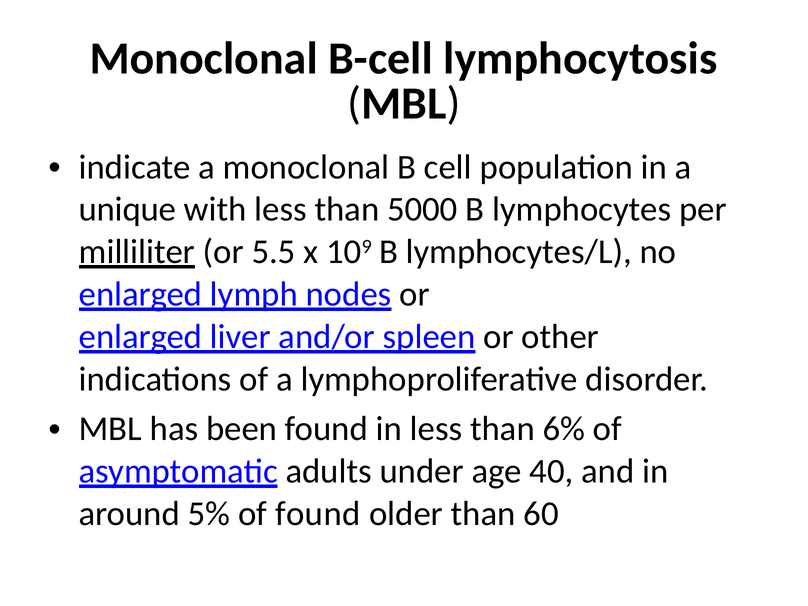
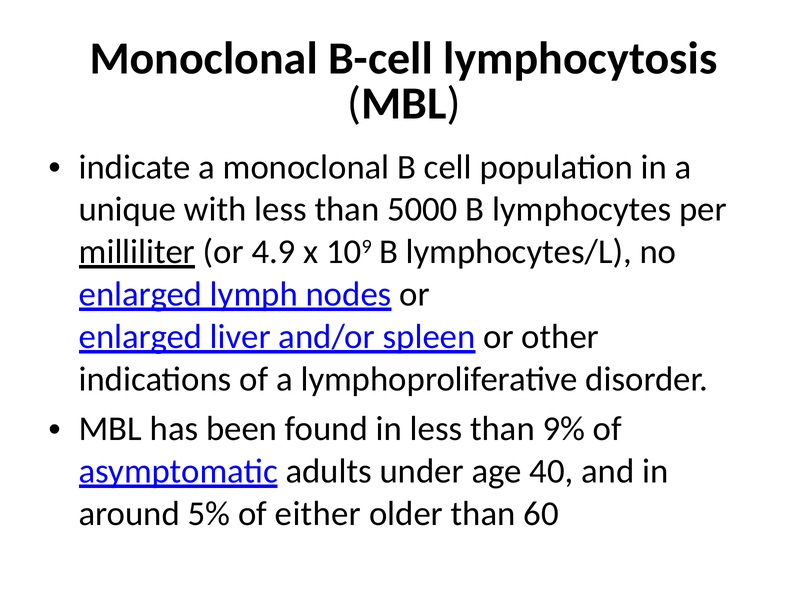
5.5: 5.5 -> 4.9
6%: 6% -> 9%
of found: found -> either
